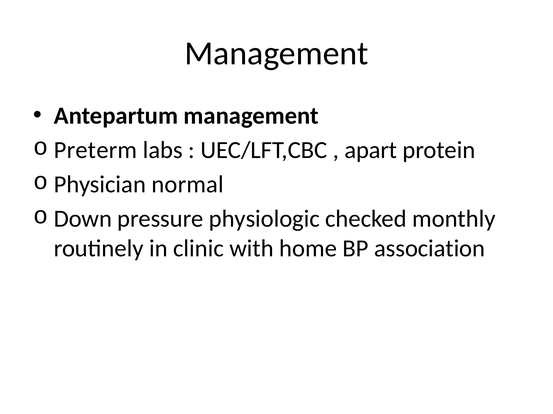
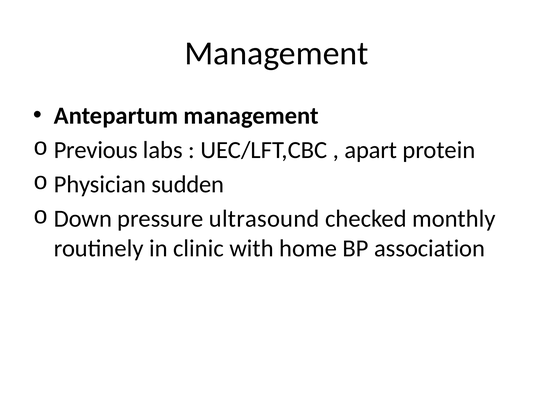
Preterm: Preterm -> Previous
normal: normal -> sudden
physiologic: physiologic -> ultrasound
